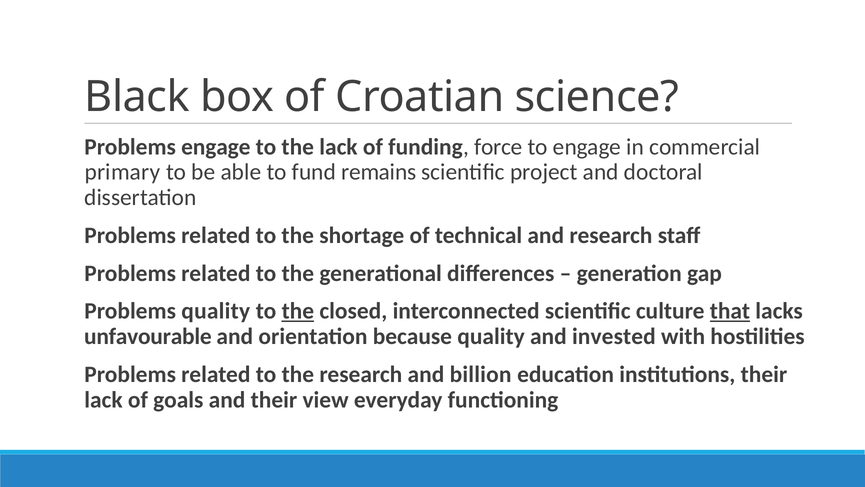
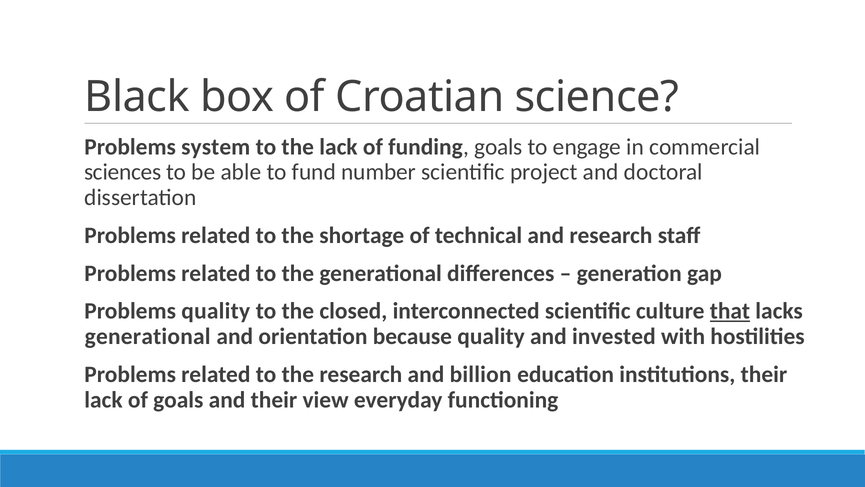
Problems engage: engage -> system
funding force: force -> goals
primary: primary -> sciences
remains: remains -> number
the at (298, 311) underline: present -> none
unfavourable at (148, 336): unfavourable -> generational
